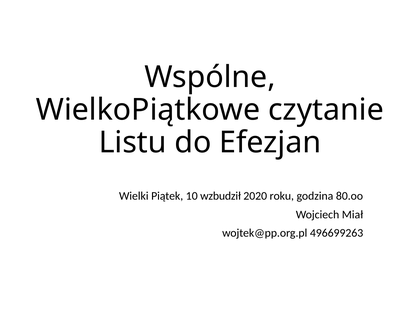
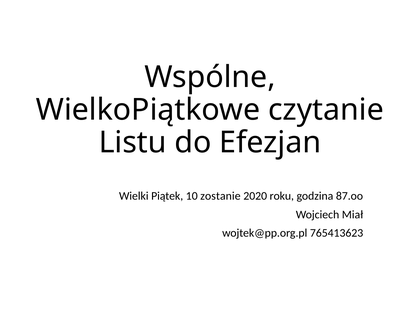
wzbudził: wzbudził -> zostanie
80.oo: 80.oo -> 87.oo
496699263: 496699263 -> 765413623
